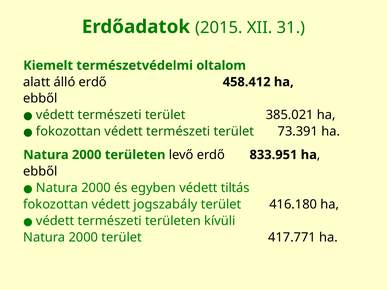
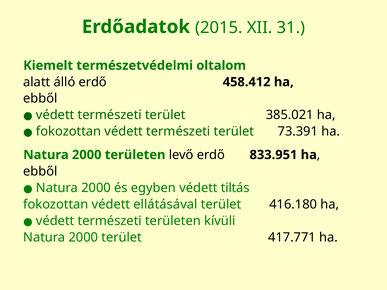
jogszabály: jogszabály -> ellátásával
